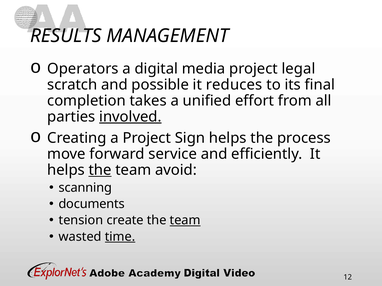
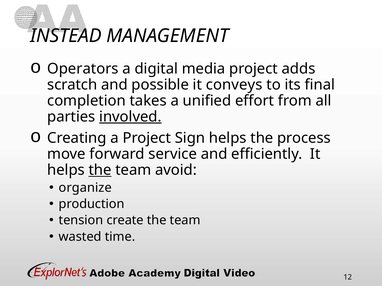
RESULTS: RESULTS -> INSTEAD
legal: legal -> adds
reduces: reduces -> conveys
scanning: scanning -> organize
documents: documents -> production
team at (185, 221) underline: present -> none
time underline: present -> none
